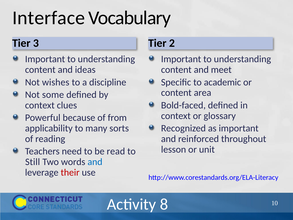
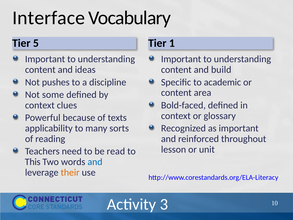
3: 3 -> 5
2: 2 -> 1
meet: meet -> build
wishes: wishes -> pushes
from: from -> texts
Still: Still -> This
their colour: red -> orange
8: 8 -> 3
